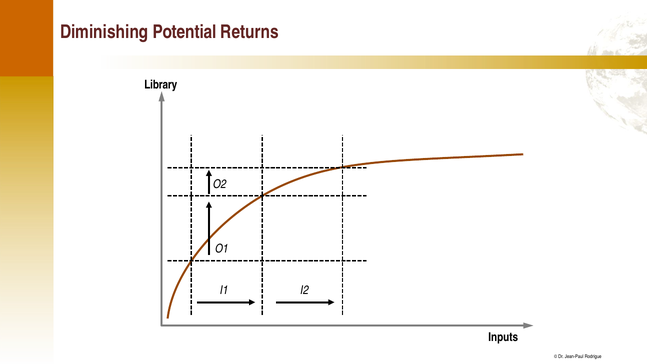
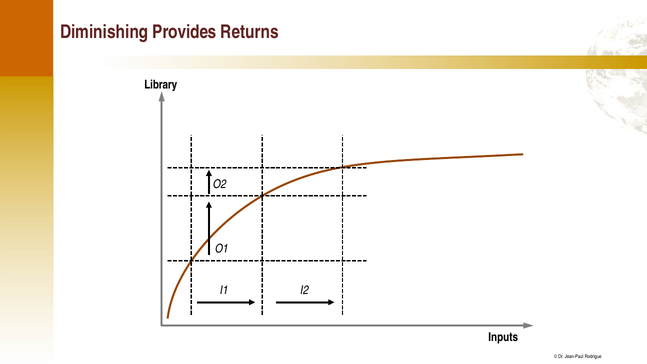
Potential: Potential -> Provides
